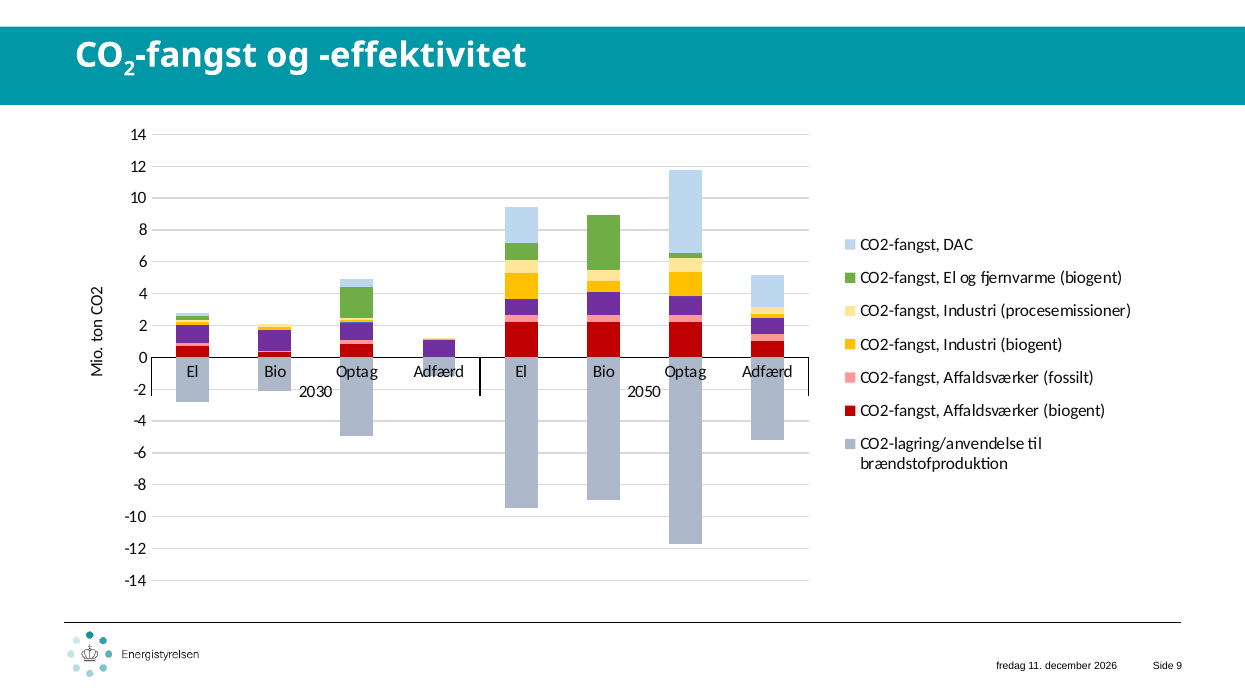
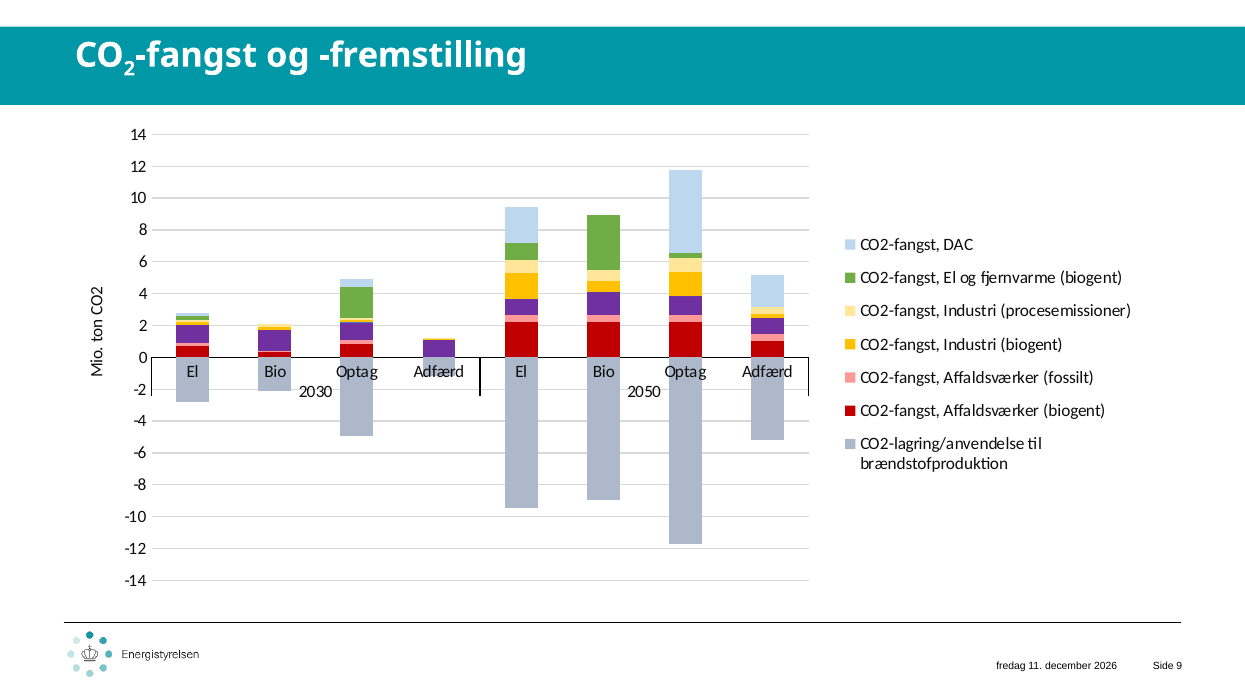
effektivitet: effektivitet -> fremstilling
